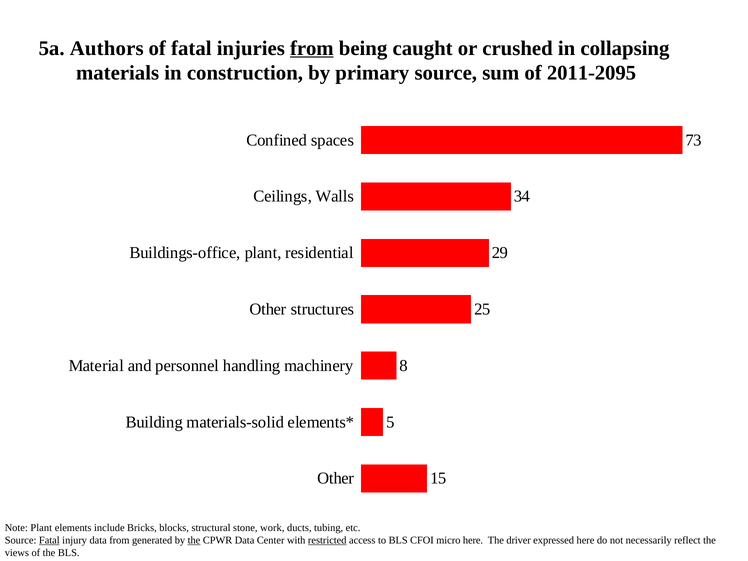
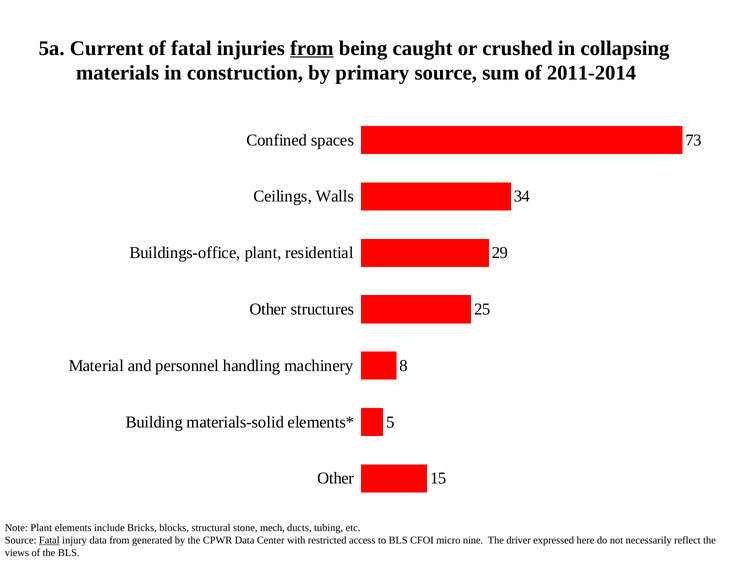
Authors: Authors -> Current
2011-2095: 2011-2095 -> 2011-2014
work: work -> mech
the at (194, 540) underline: present -> none
restricted underline: present -> none
micro here: here -> nine
